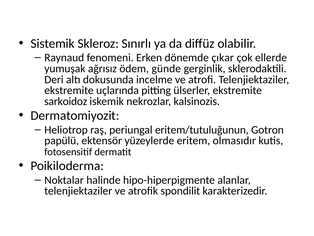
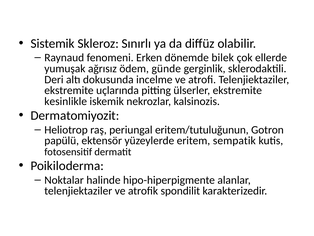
çıkar: çıkar -> bilek
sarkoidoz: sarkoidoz -> kesinlikle
olmasıdır: olmasıdır -> sempatik
